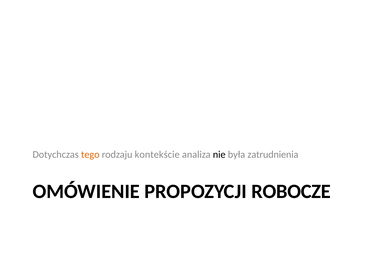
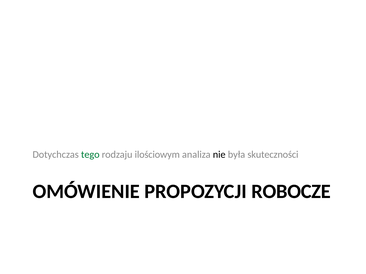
tego colour: orange -> green
kontekście: kontekście -> ilościowym
zatrudnienia: zatrudnienia -> skuteczności
